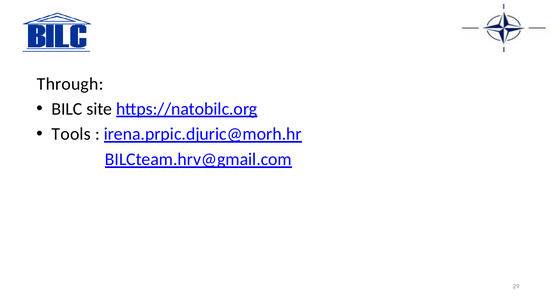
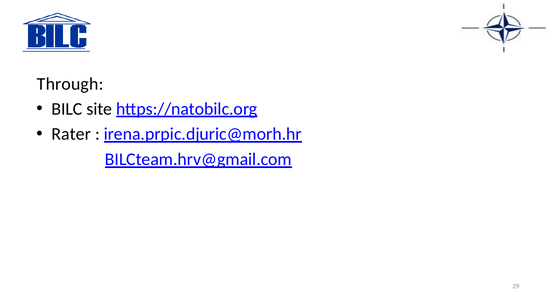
Tools: Tools -> Rater
